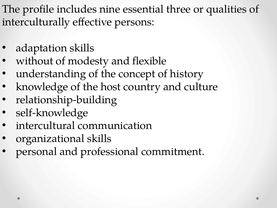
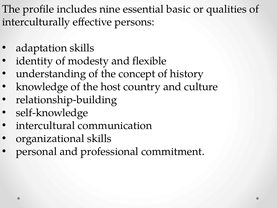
three: three -> basic
without: without -> identity
